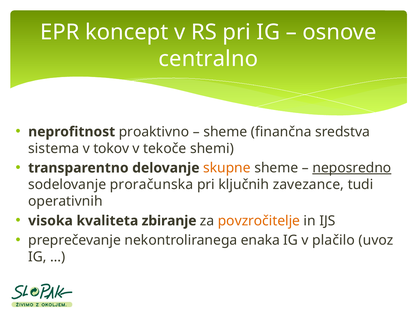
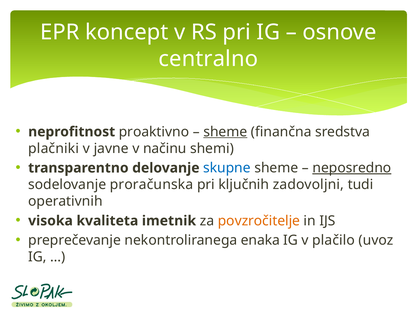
sheme at (225, 132) underline: none -> present
sistema: sistema -> plačniki
tokov: tokov -> javne
tekoče: tekoče -> načinu
skupne colour: orange -> blue
zavezance: zavezance -> zadovoljni
zbiranje: zbiranje -> imetnik
